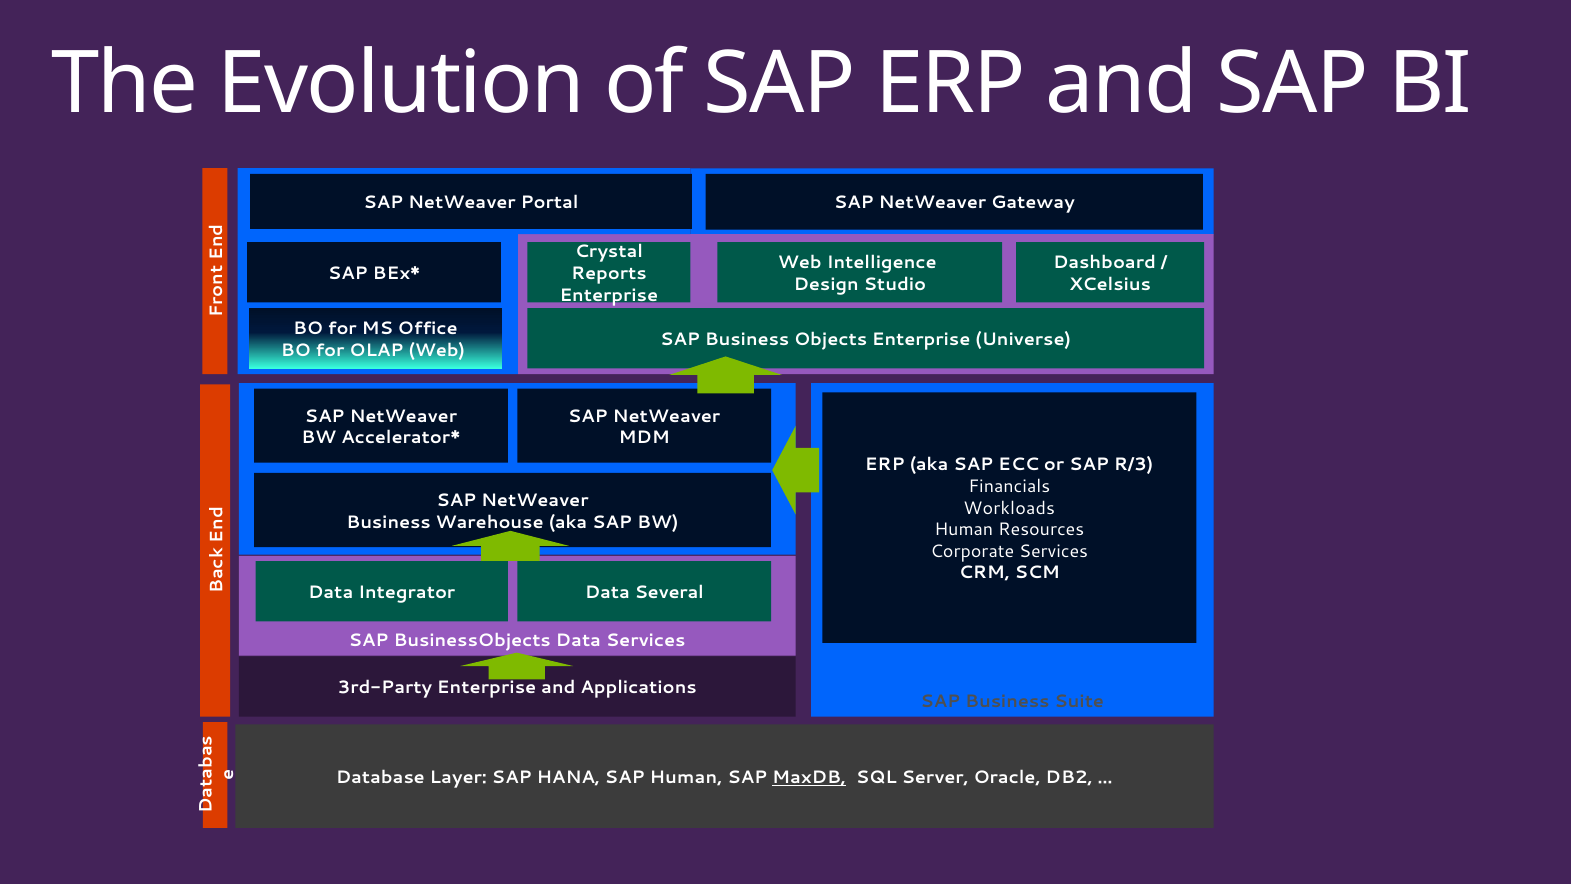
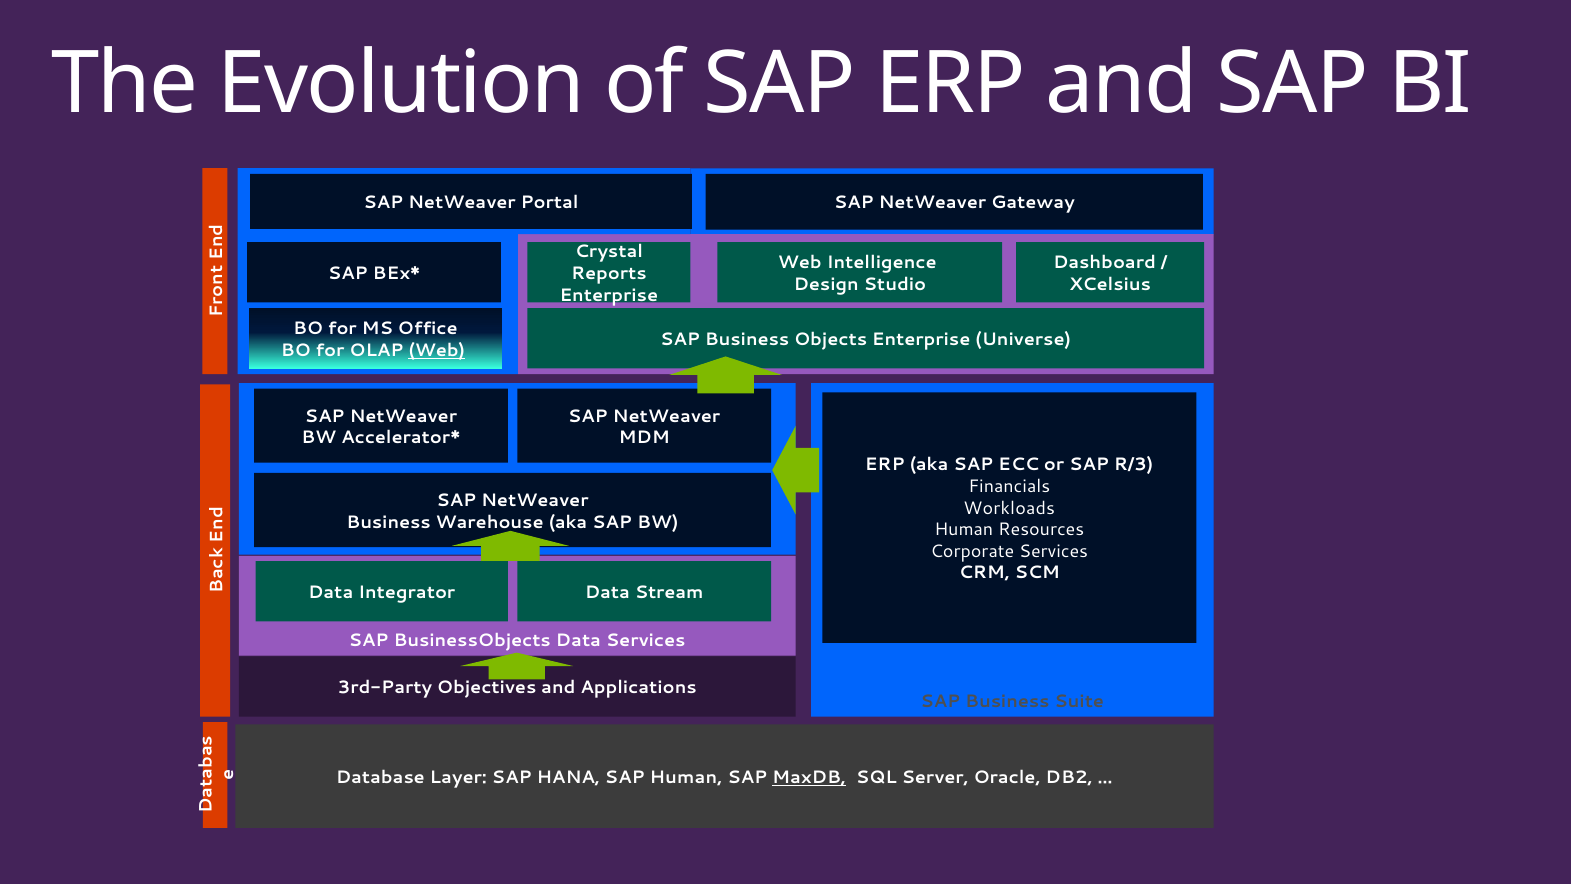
Web at (437, 350) underline: none -> present
Several: Several -> Stream
3rd-Party Enterprise: Enterprise -> Objectives
